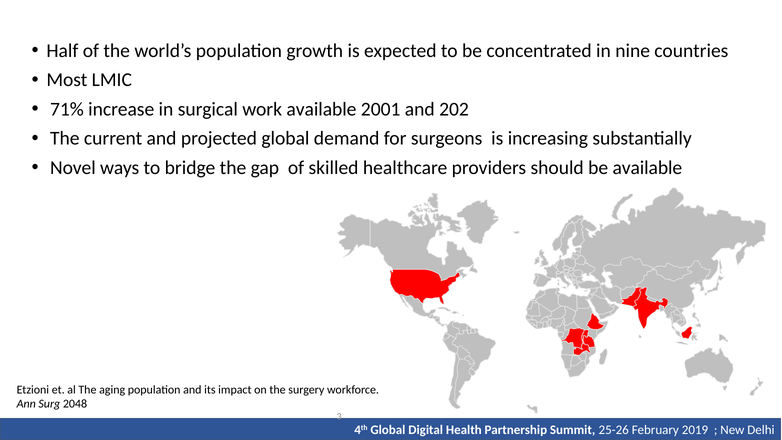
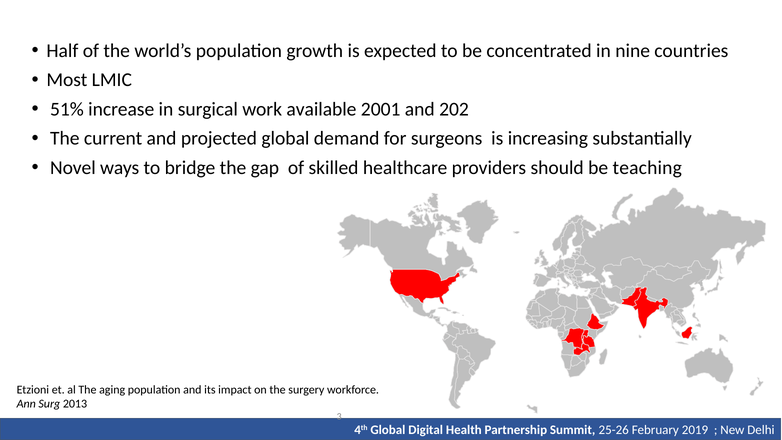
71%: 71% -> 51%
be available: available -> teaching
2048: 2048 -> 2013
